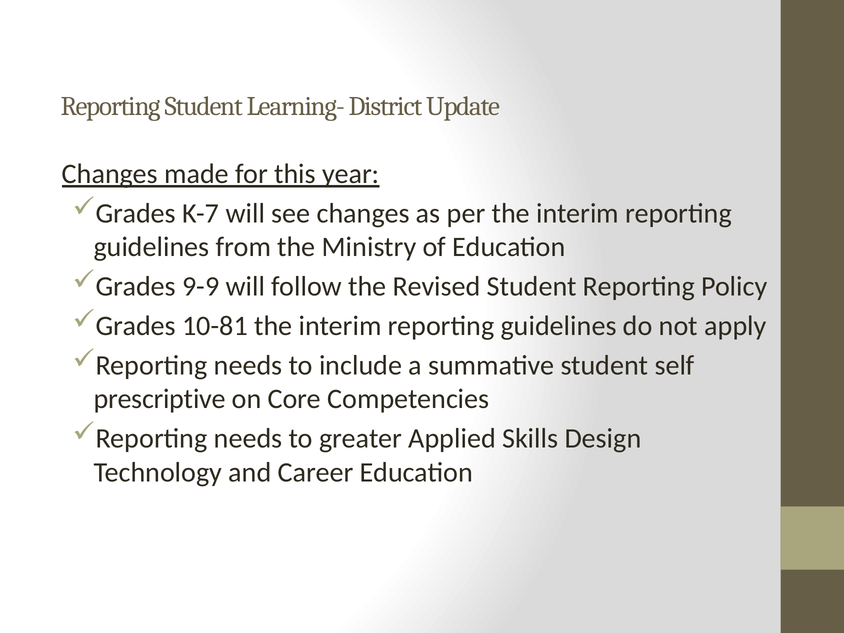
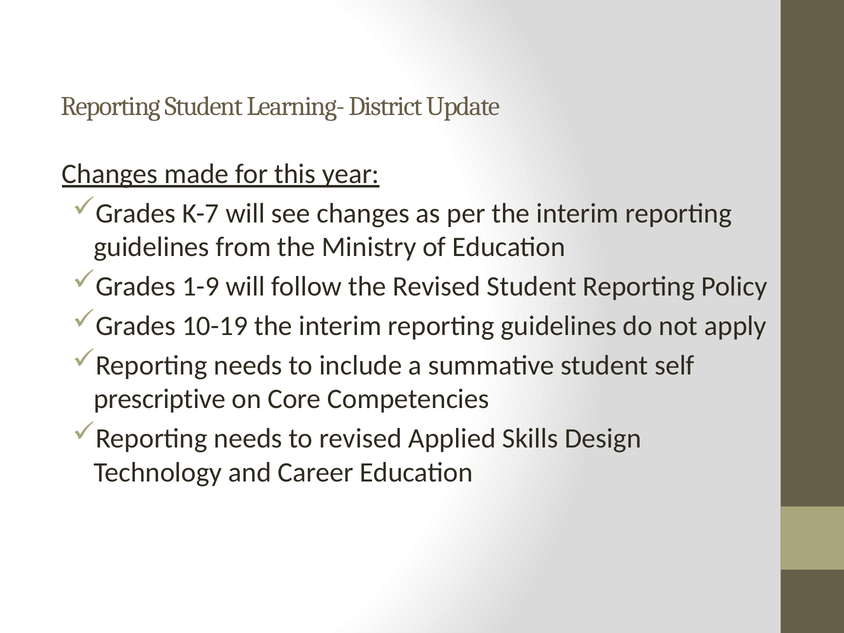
9-9: 9-9 -> 1-9
10-81: 10-81 -> 10-19
to greater: greater -> revised
